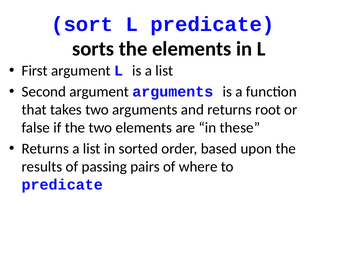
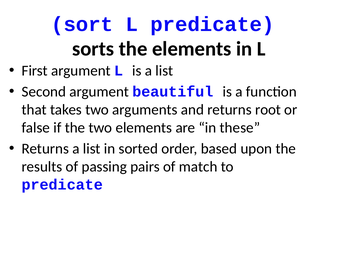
argument arguments: arguments -> beautiful
where: where -> match
